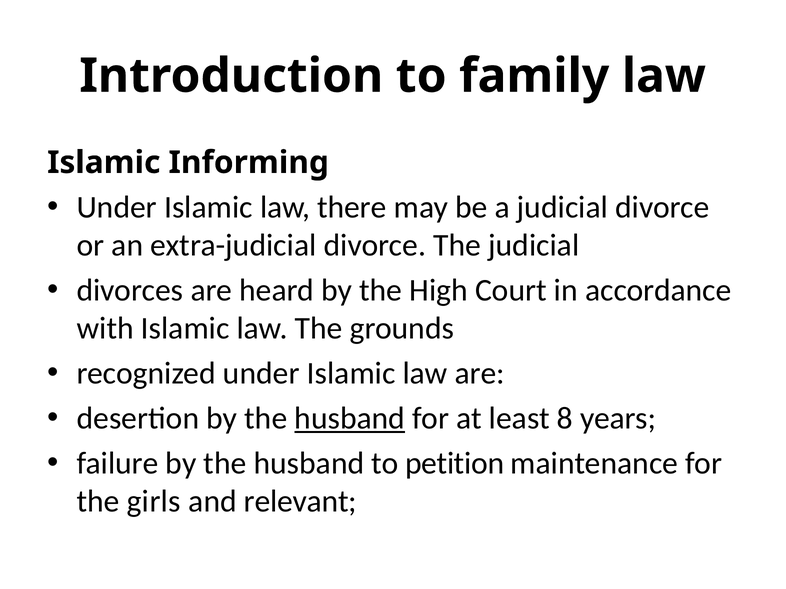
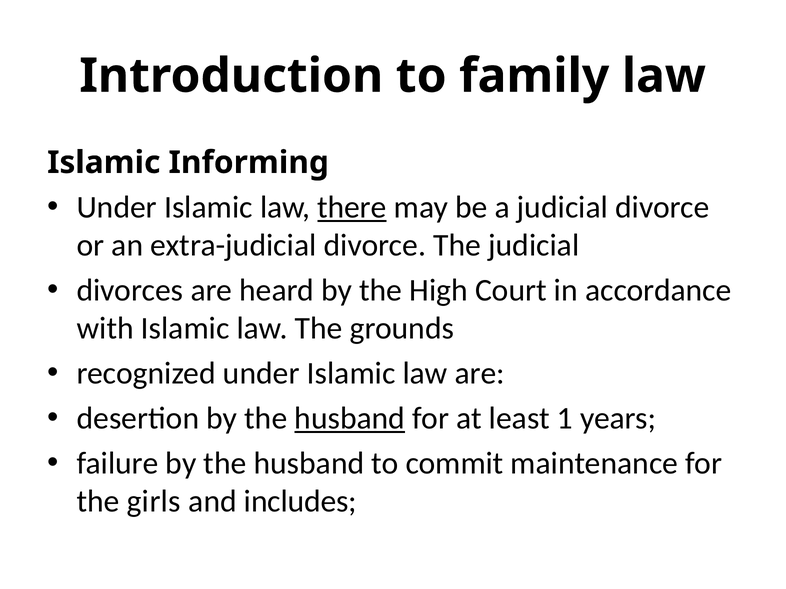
there underline: none -> present
8: 8 -> 1
petition: petition -> commit
relevant: relevant -> includes
